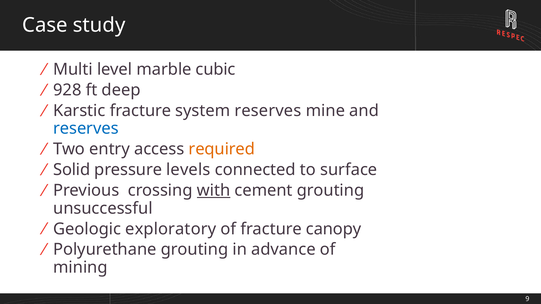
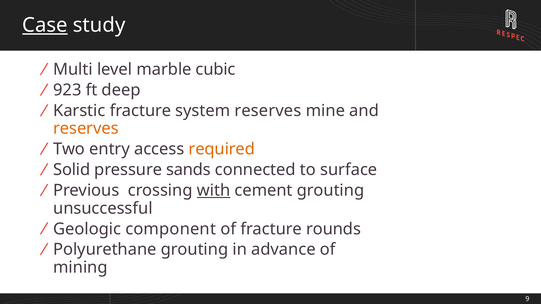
Case underline: none -> present
928: 928 -> 923
reserves at (86, 129) colour: blue -> orange
levels: levels -> sands
exploratory: exploratory -> component
canopy: canopy -> rounds
